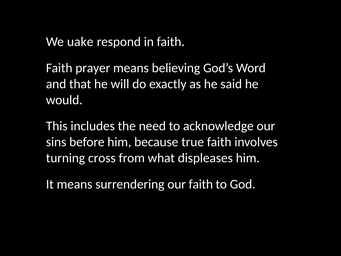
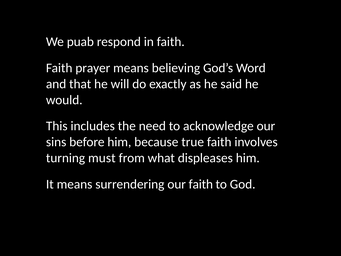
uake: uake -> puab
cross: cross -> must
